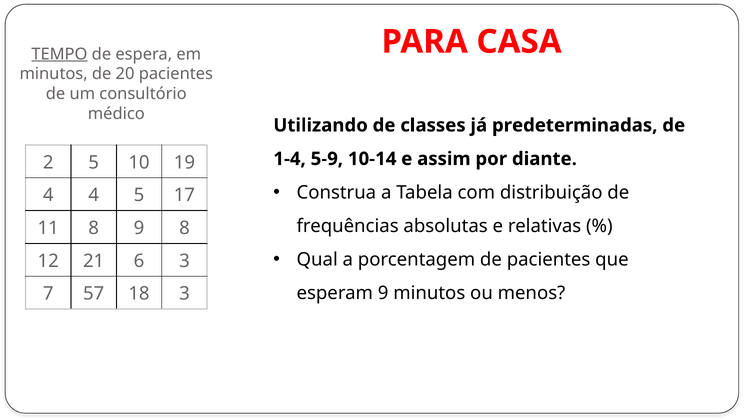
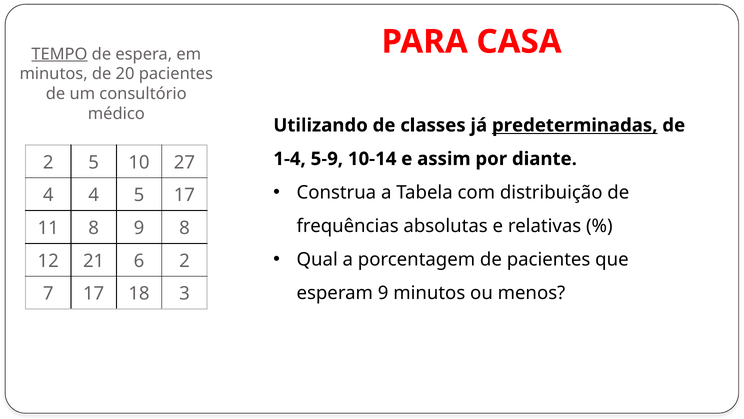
predeterminadas underline: none -> present
19: 19 -> 27
6 3: 3 -> 2
7 57: 57 -> 17
